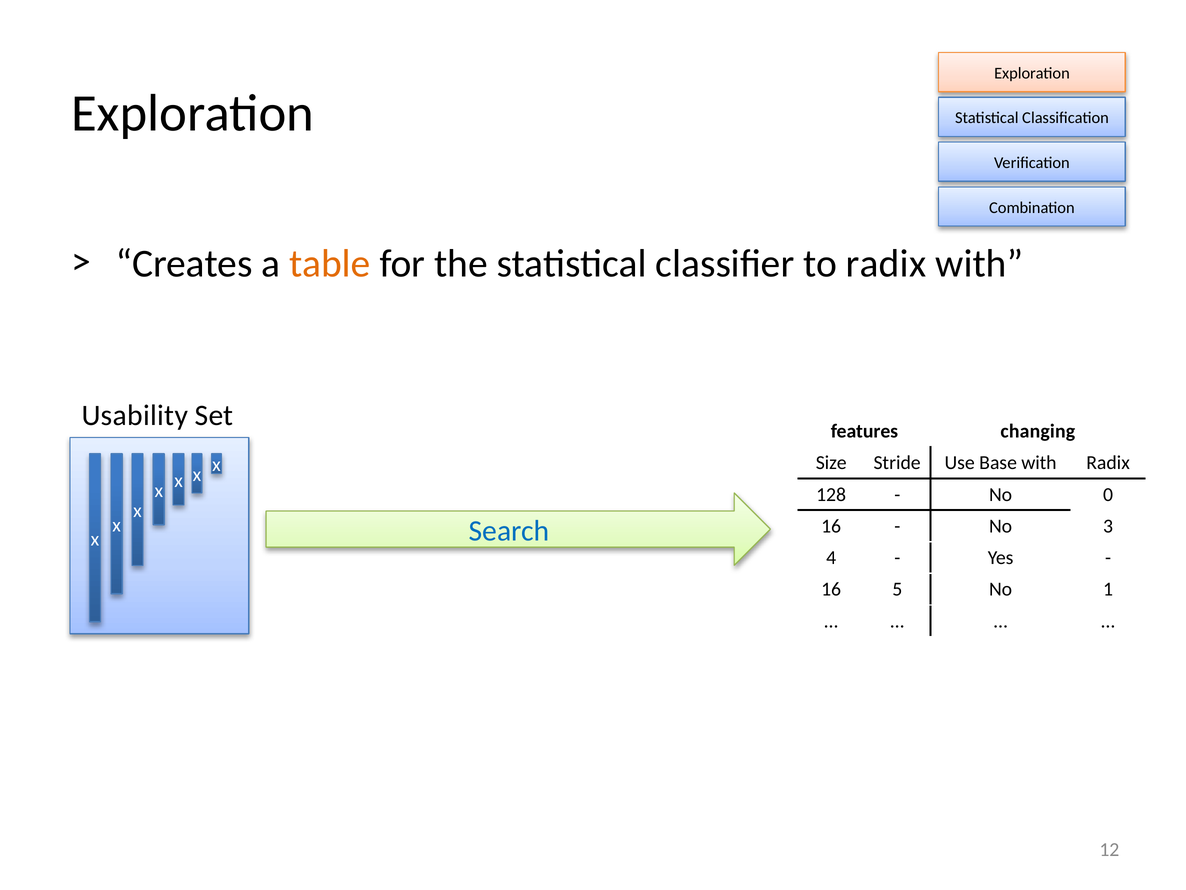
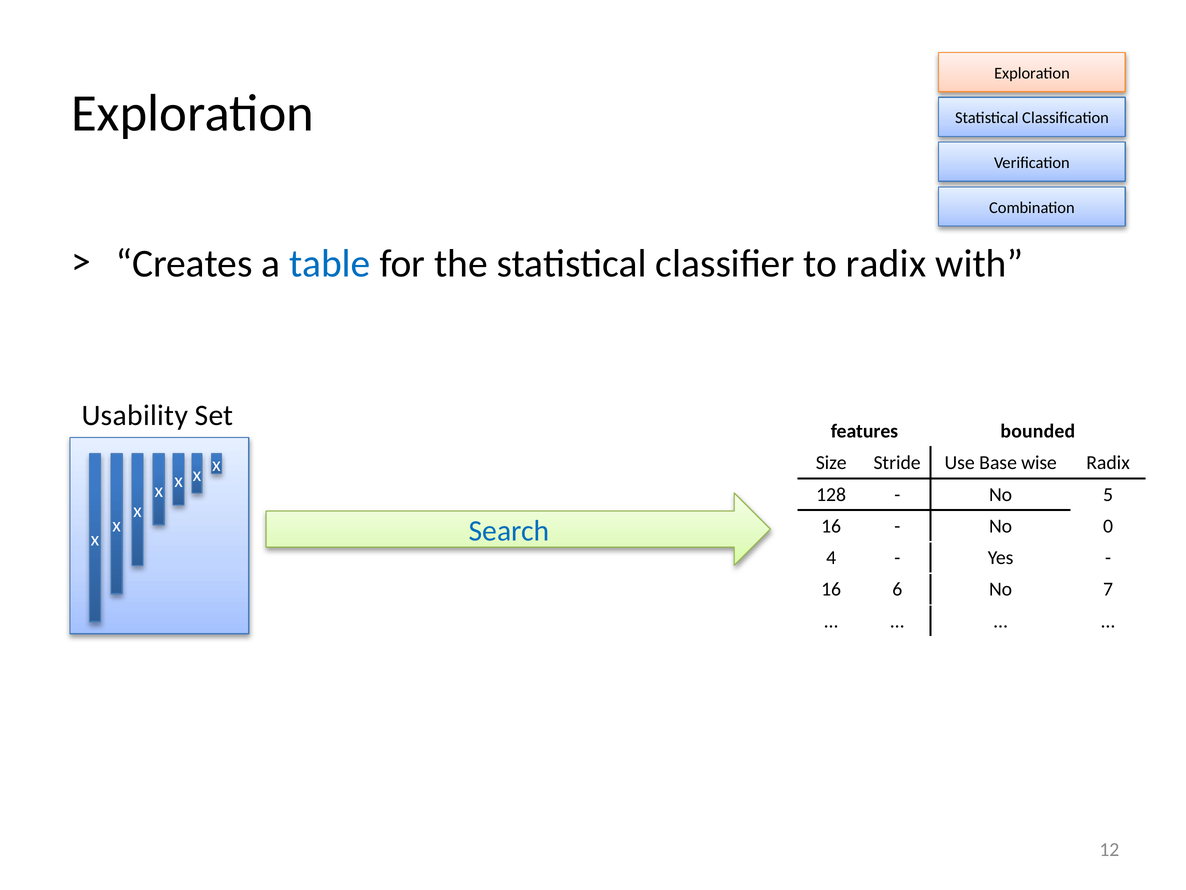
table colour: orange -> blue
changing: changing -> bounded
Base with: with -> wise
0: 0 -> 5
3: 3 -> 0
5: 5 -> 6
1: 1 -> 7
